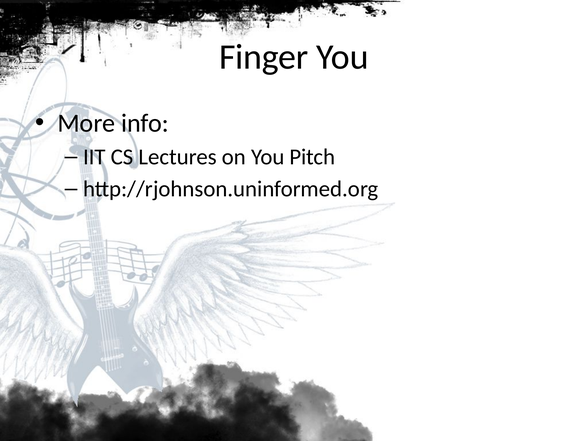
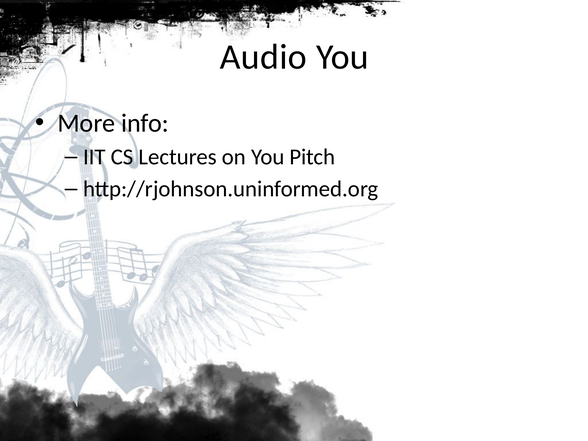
Finger: Finger -> Audio
